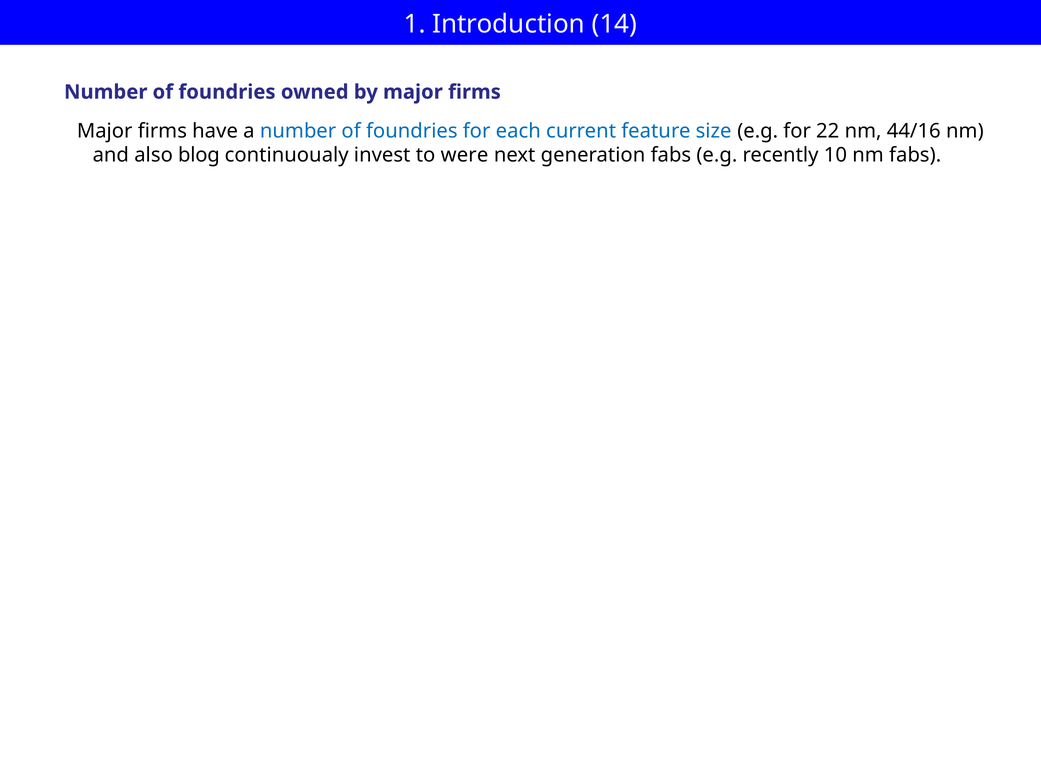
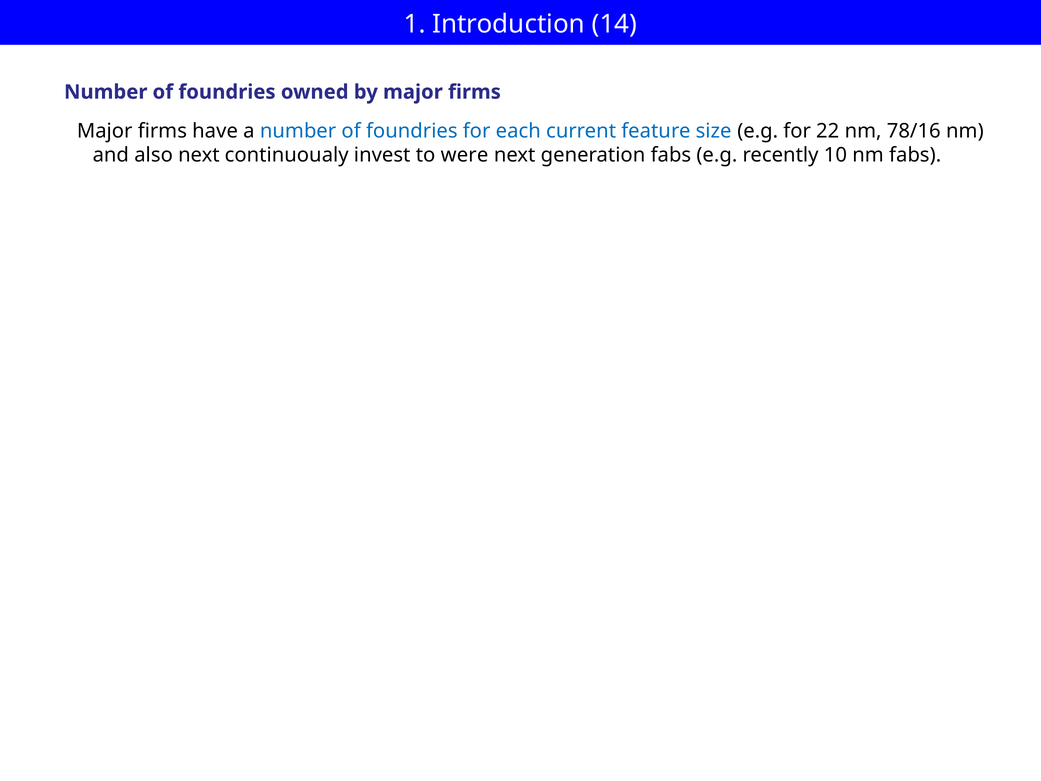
44/16: 44/16 -> 78/16
also blog: blog -> next
